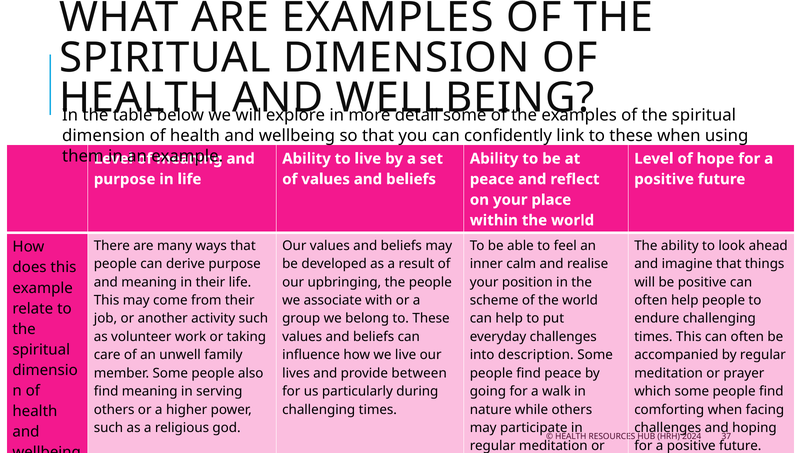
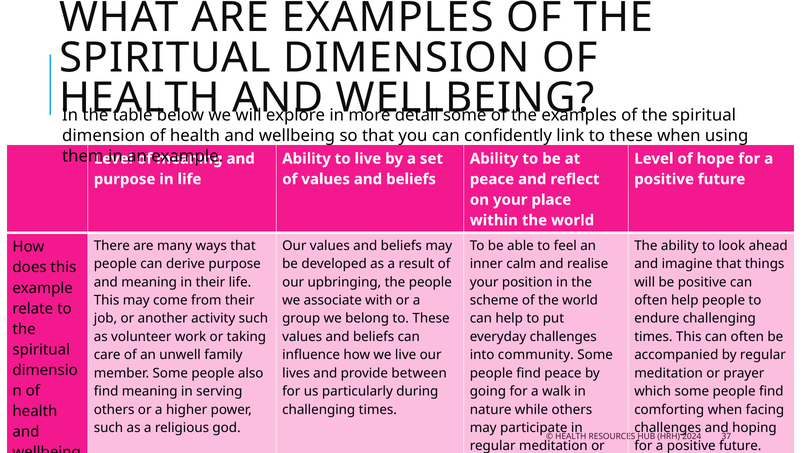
description: description -> community
